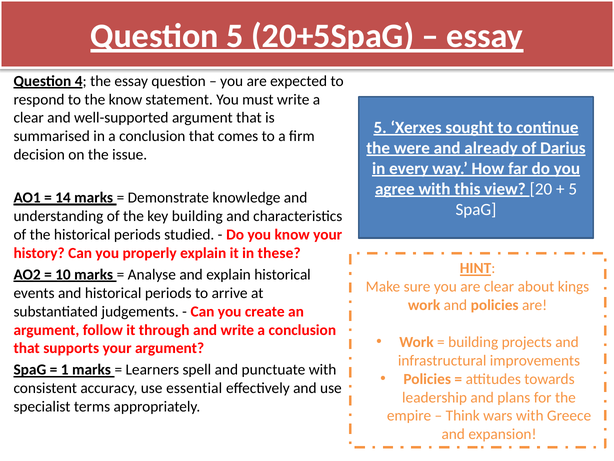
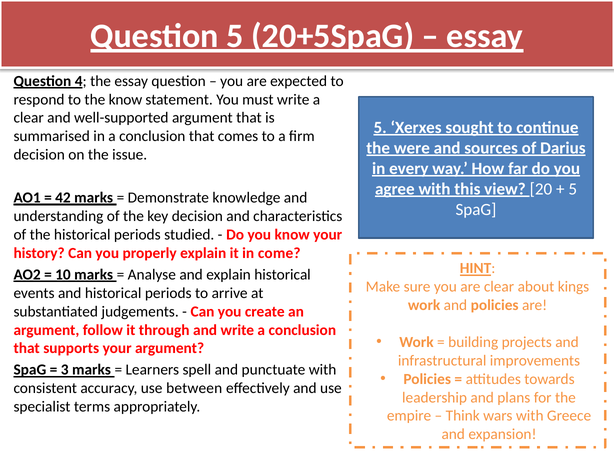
already: already -> sources
14: 14 -> 42
key building: building -> decision
these: these -> come
1: 1 -> 3
essential: essential -> between
